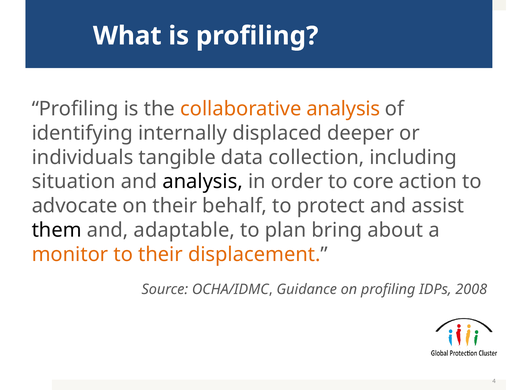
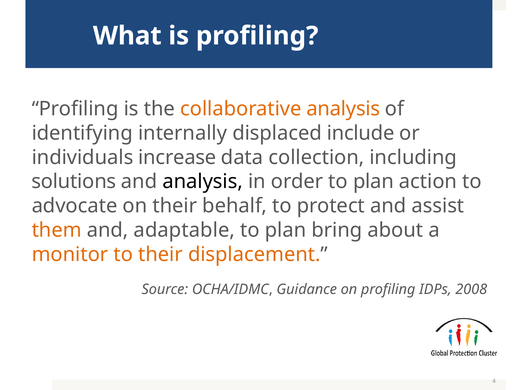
deeper: deeper -> include
tangible: tangible -> increase
situation: situation -> solutions
order to core: core -> plan
them colour: black -> orange
